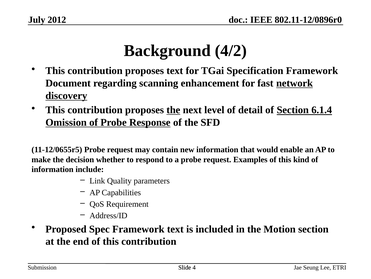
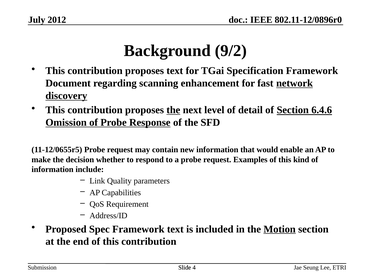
4/2: 4/2 -> 9/2
6.1.4: 6.1.4 -> 6.4.6
Motion underline: none -> present
